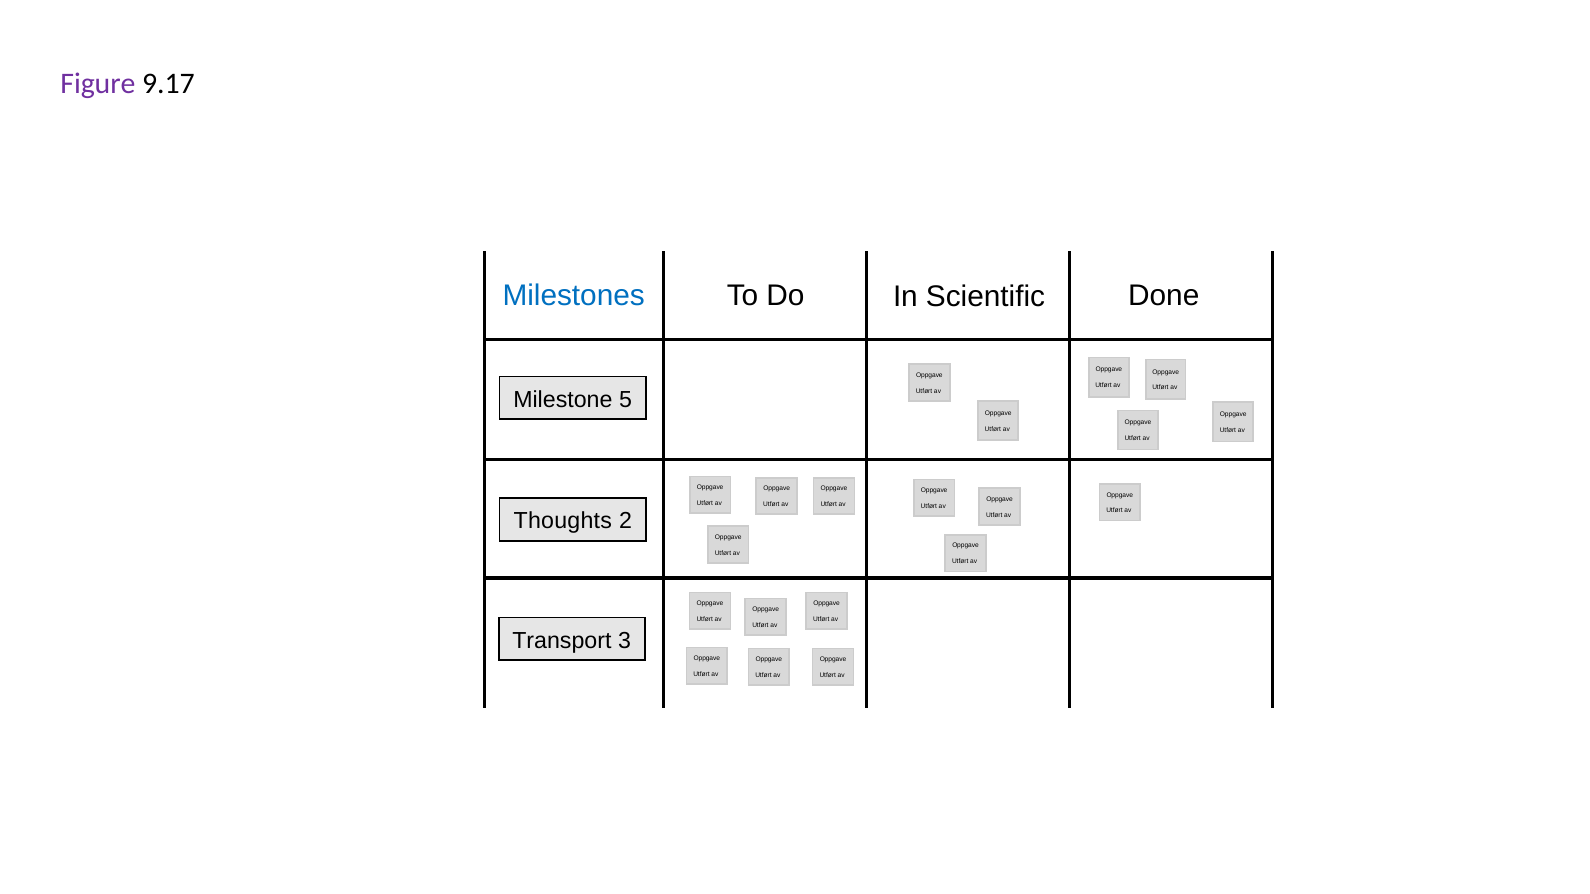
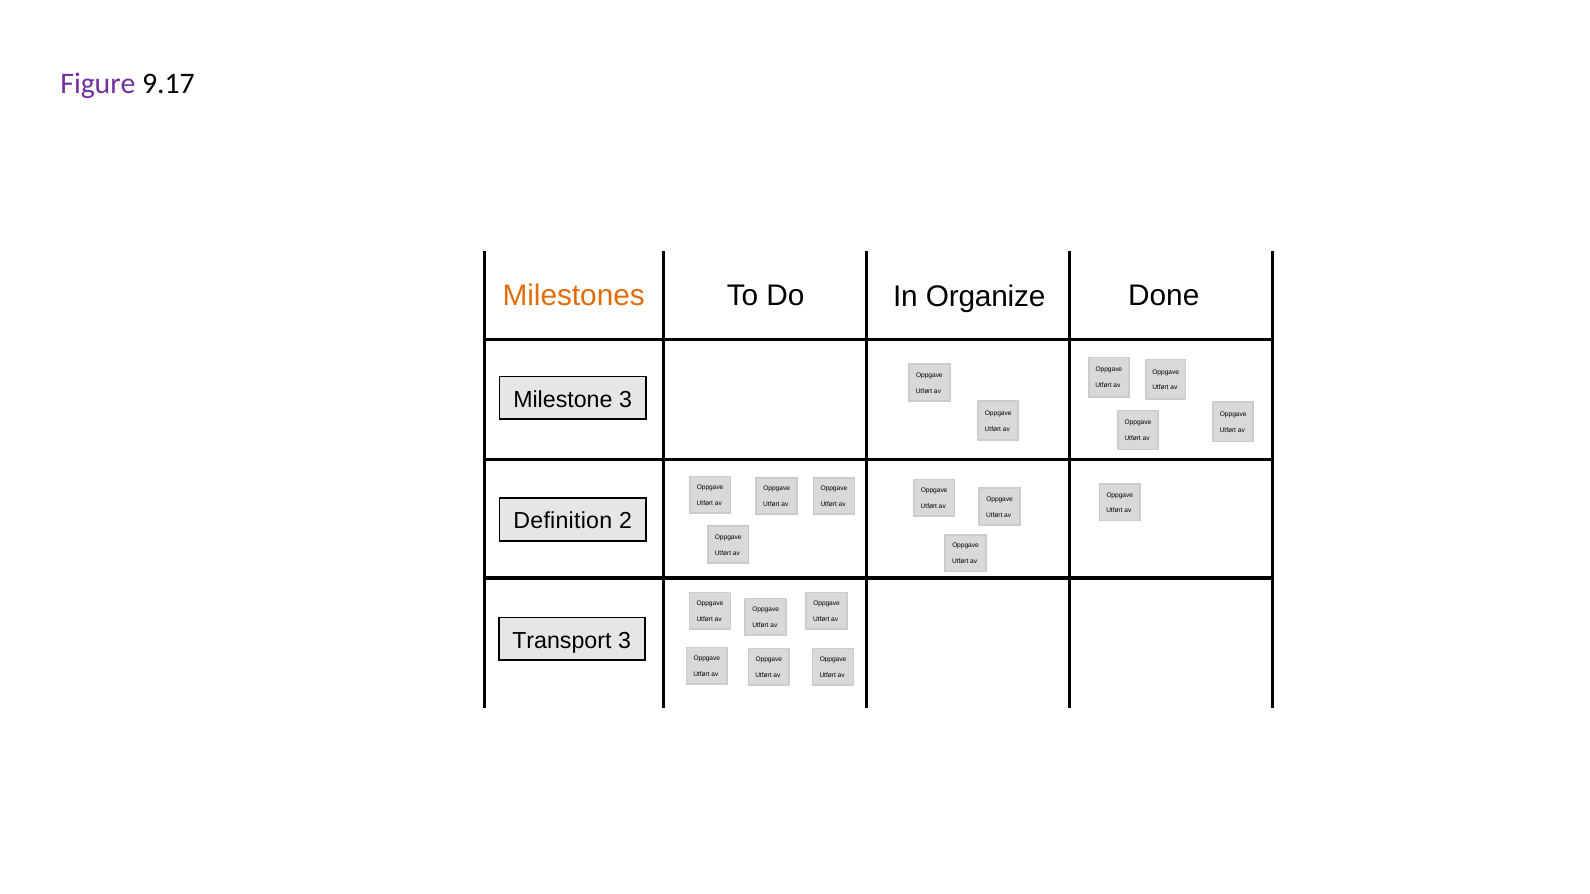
Scientific: Scientific -> Organize
Milestones colour: blue -> orange
Milestone 5: 5 -> 3
Thoughts: Thoughts -> Definition
